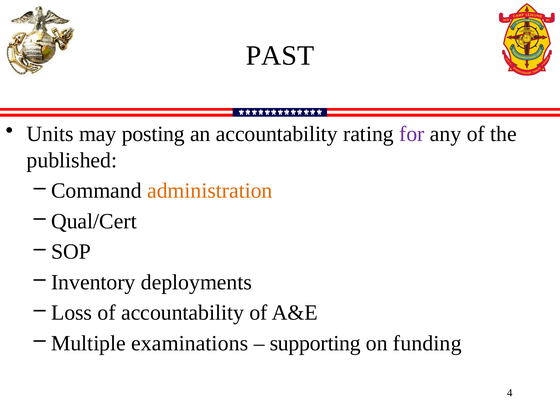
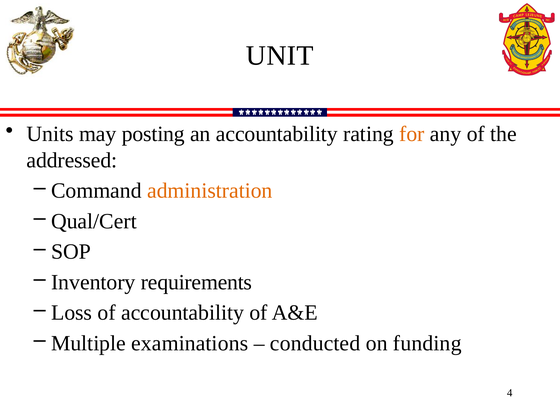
PAST: PAST -> UNIT
for colour: purple -> orange
published: published -> addressed
deployments: deployments -> requirements
supporting: supporting -> conducted
